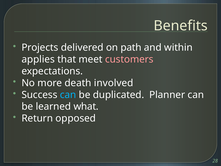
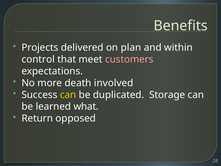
path: path -> plan
applies: applies -> control
can at (68, 95) colour: light blue -> yellow
Planner: Planner -> Storage
